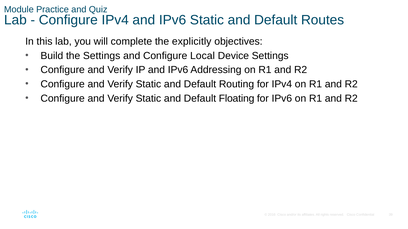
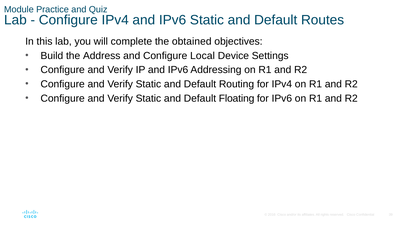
explicitly: explicitly -> obtained
the Settings: Settings -> Address
